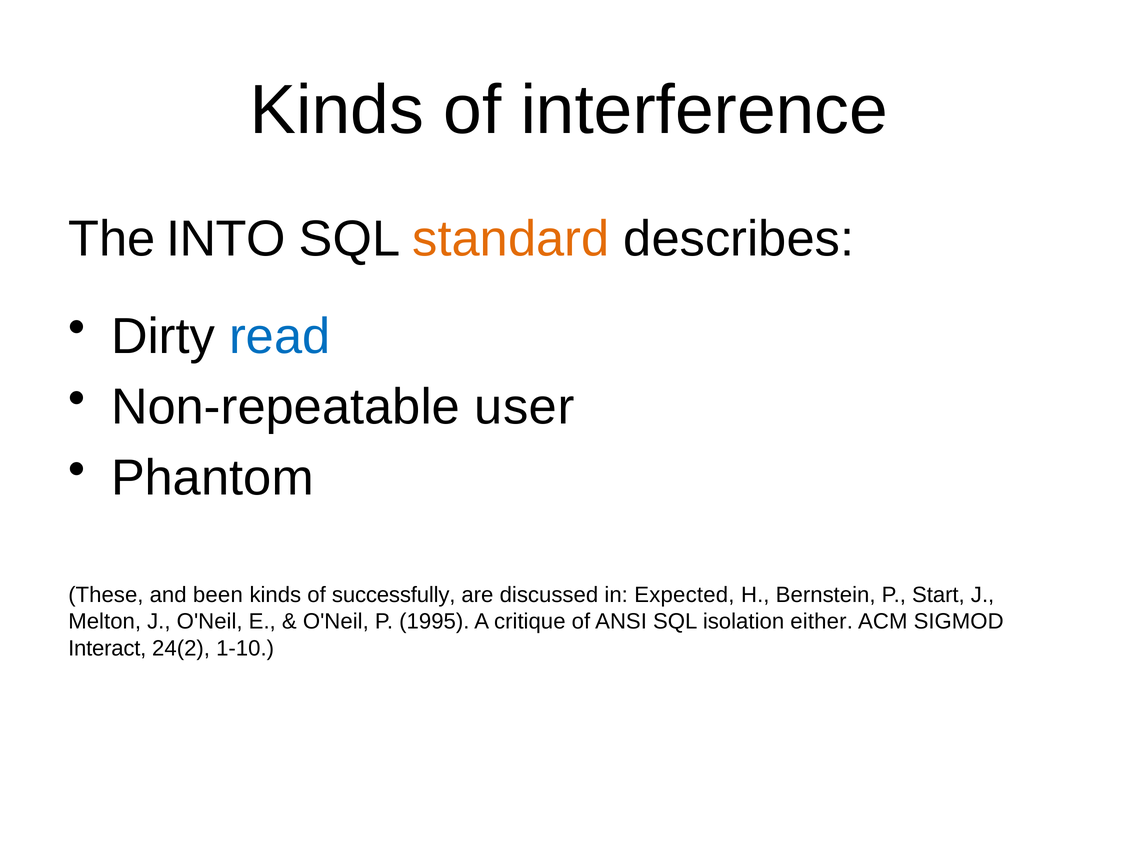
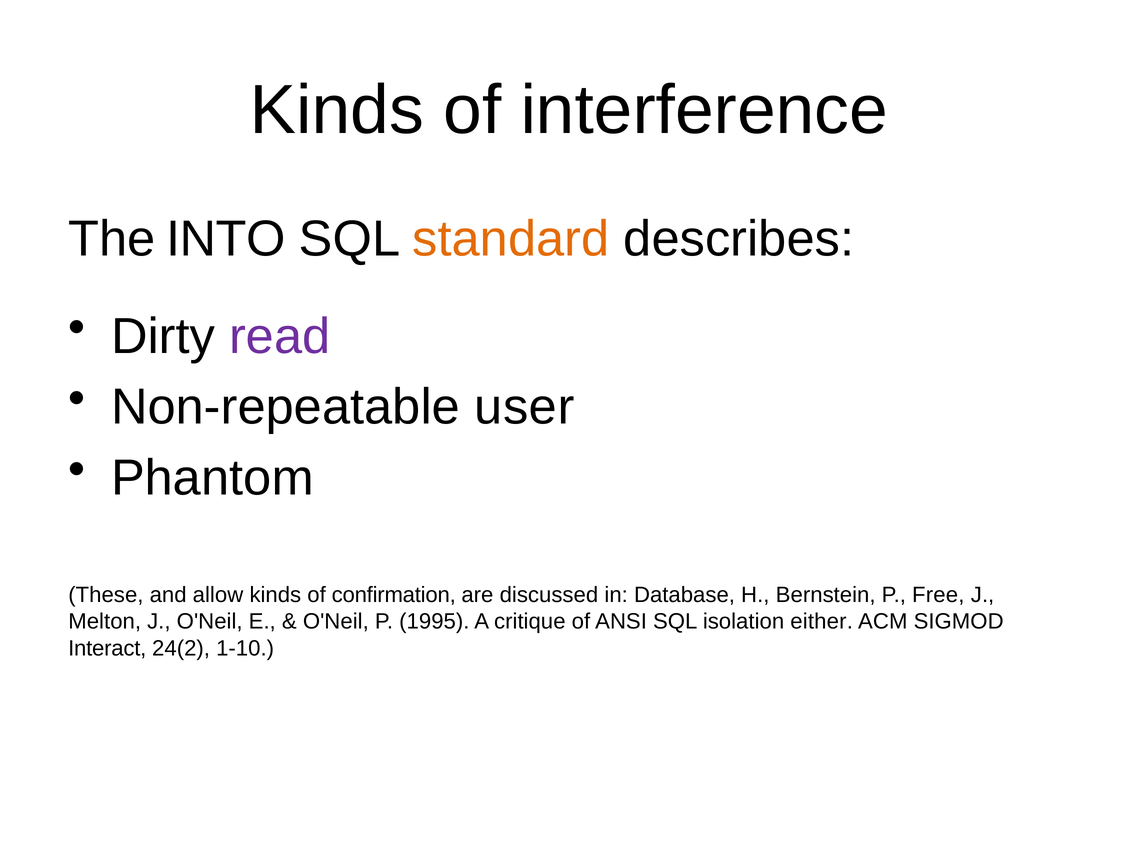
read colour: blue -> purple
been: been -> allow
successfully: successfully -> confirmation
Expected: Expected -> Database
Start: Start -> Free
